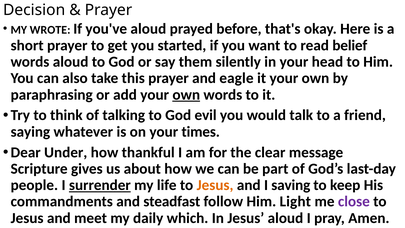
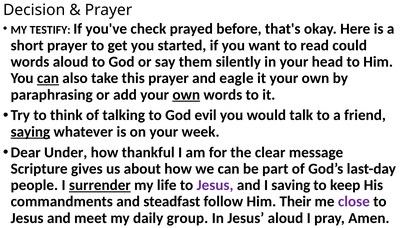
WROTE: WROTE -> TESTIFY
you've aloud: aloud -> check
belief: belief -> could
can at (48, 78) underline: none -> present
saying underline: none -> present
times: times -> week
Jesus at (215, 185) colour: orange -> purple
Light: Light -> Their
which: which -> group
